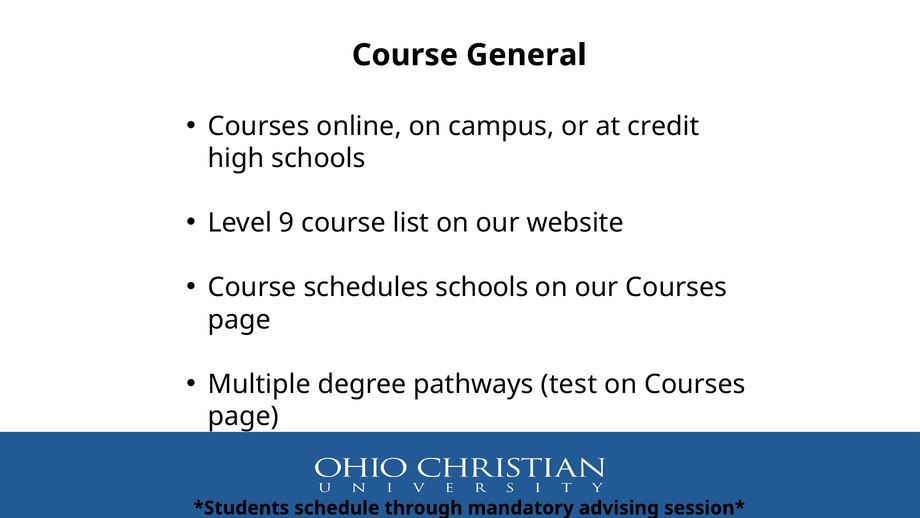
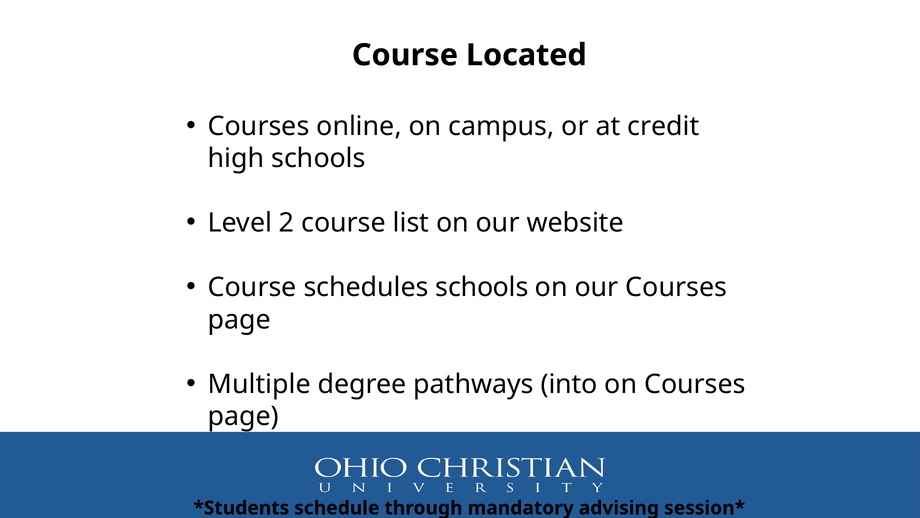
General: General -> Located
9: 9 -> 2
test: test -> into
